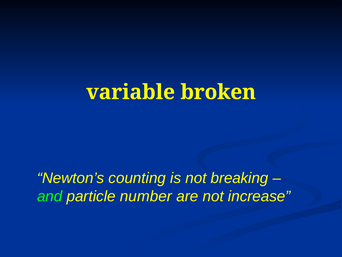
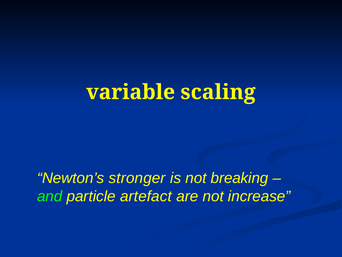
broken: broken -> scaling
counting: counting -> stronger
number: number -> artefact
